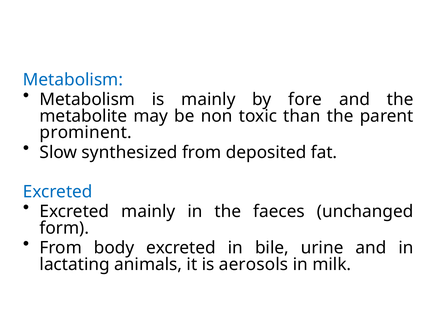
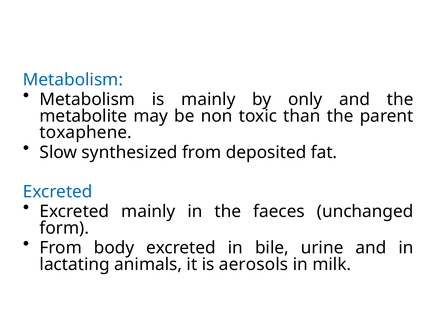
fore: fore -> only
prominent: prominent -> toxaphene
